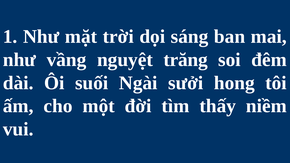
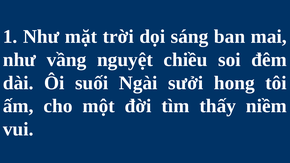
trăng: trăng -> chiều
